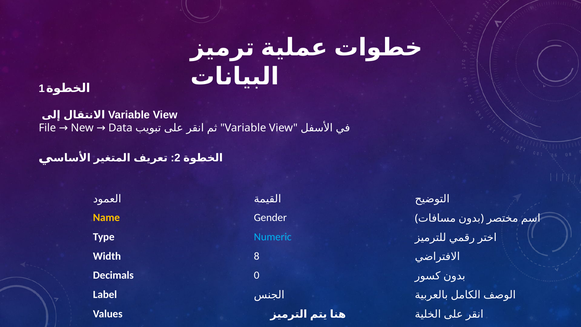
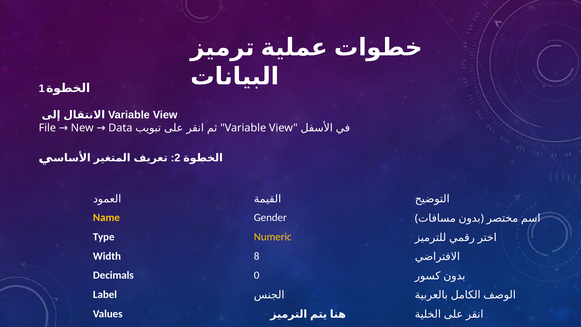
Numeric colour: light blue -> yellow
